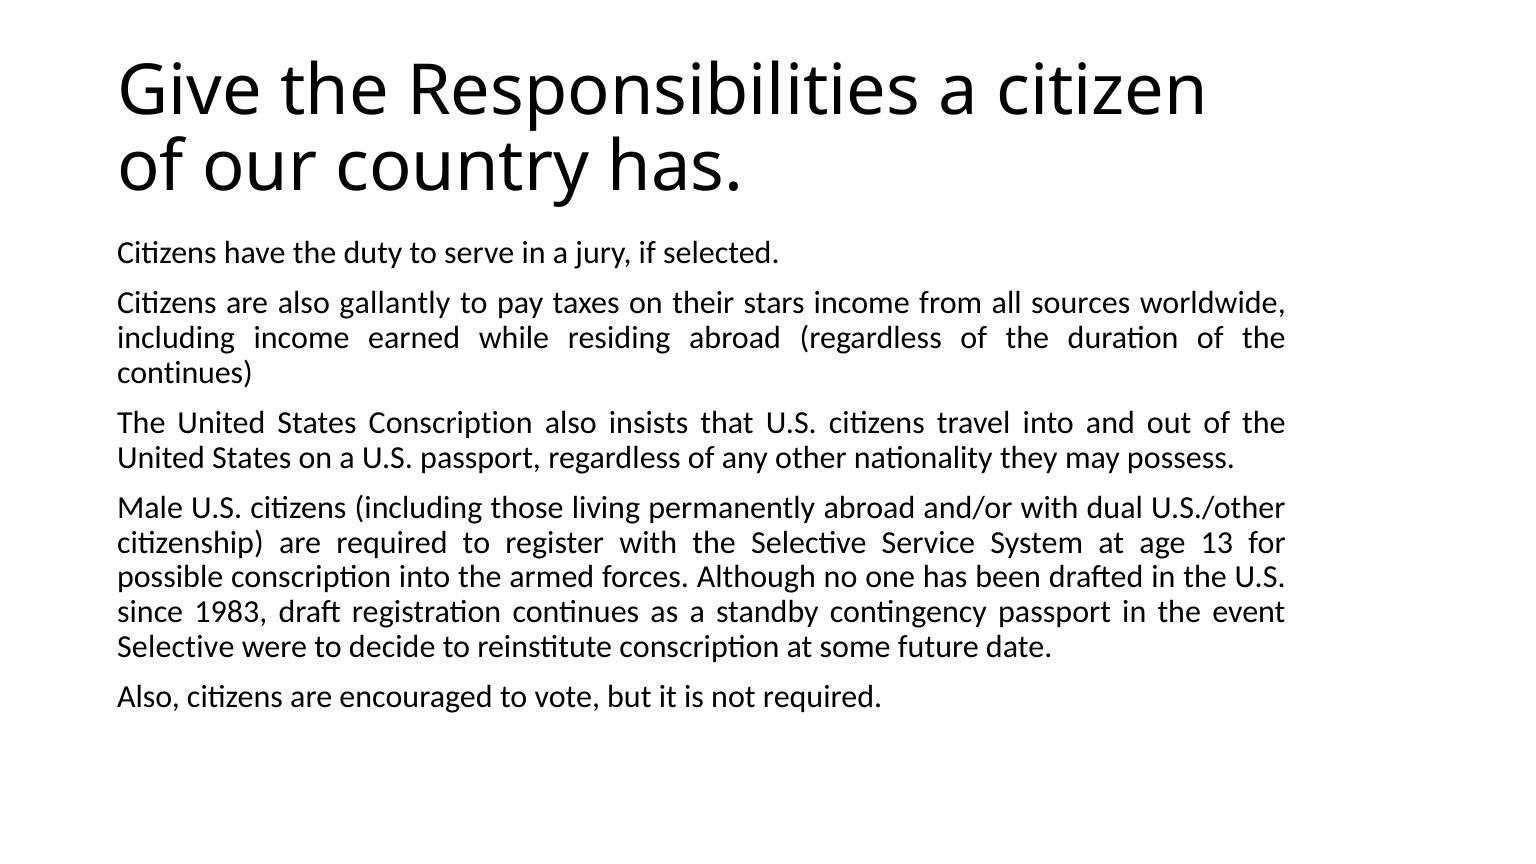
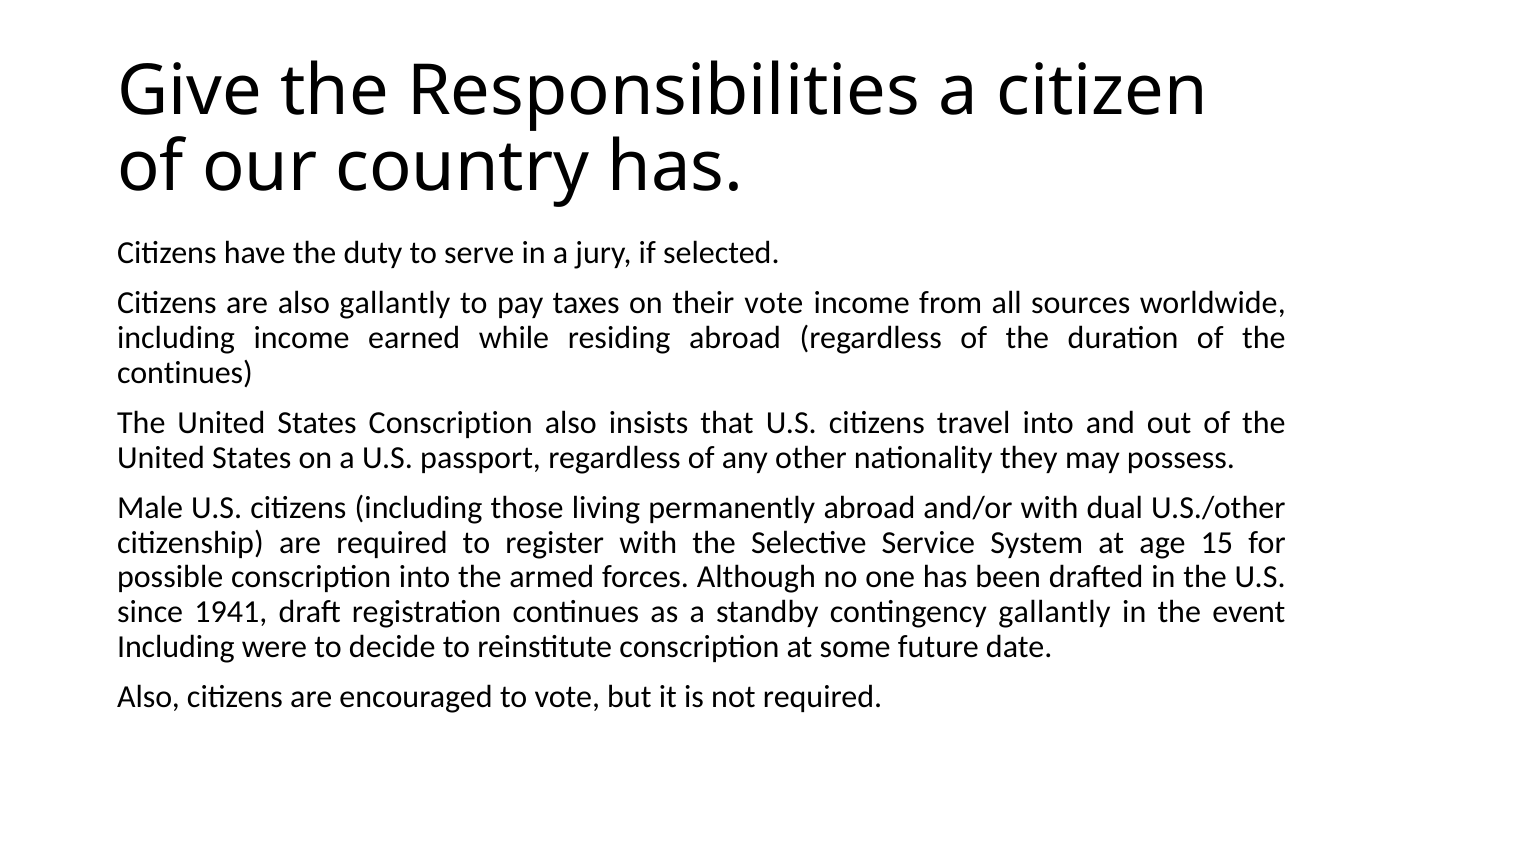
their stars: stars -> vote
13: 13 -> 15
1983: 1983 -> 1941
contingency passport: passport -> gallantly
Selective at (176, 646): Selective -> Including
